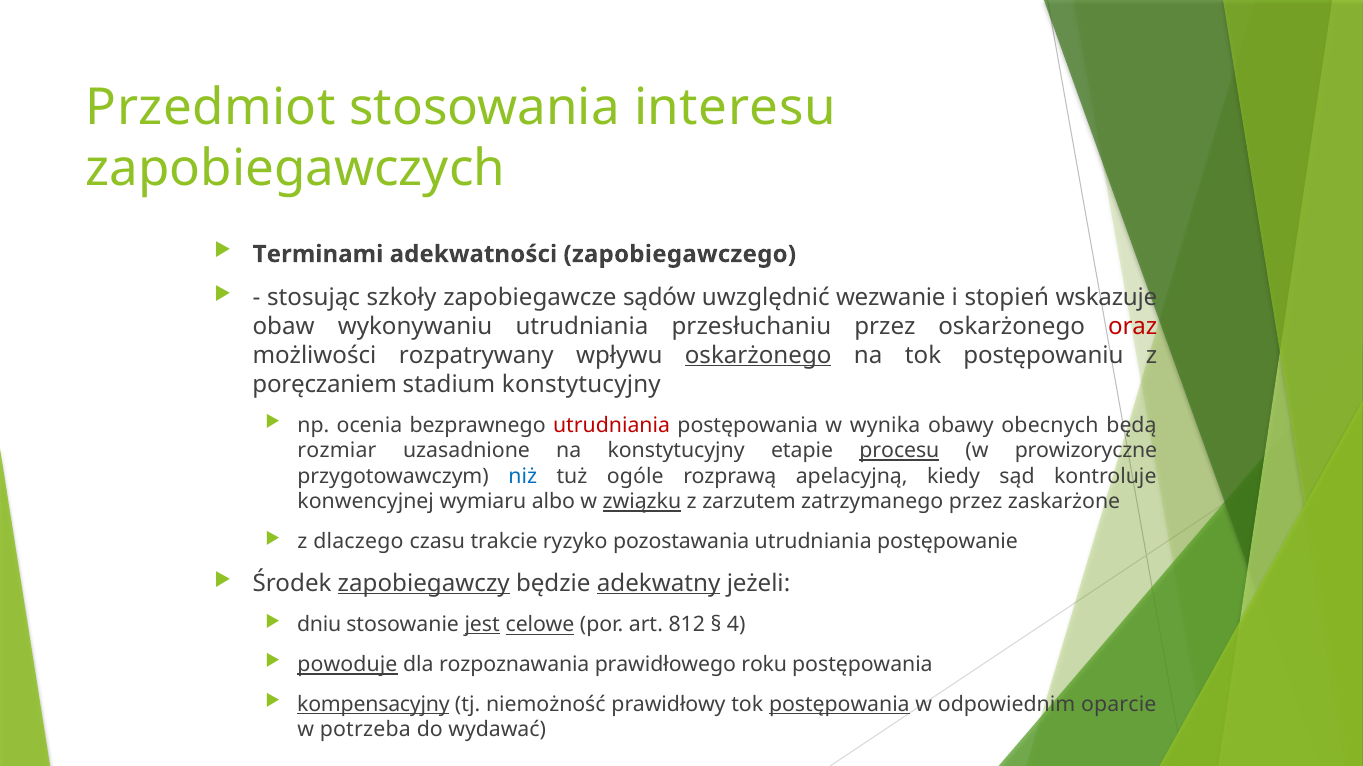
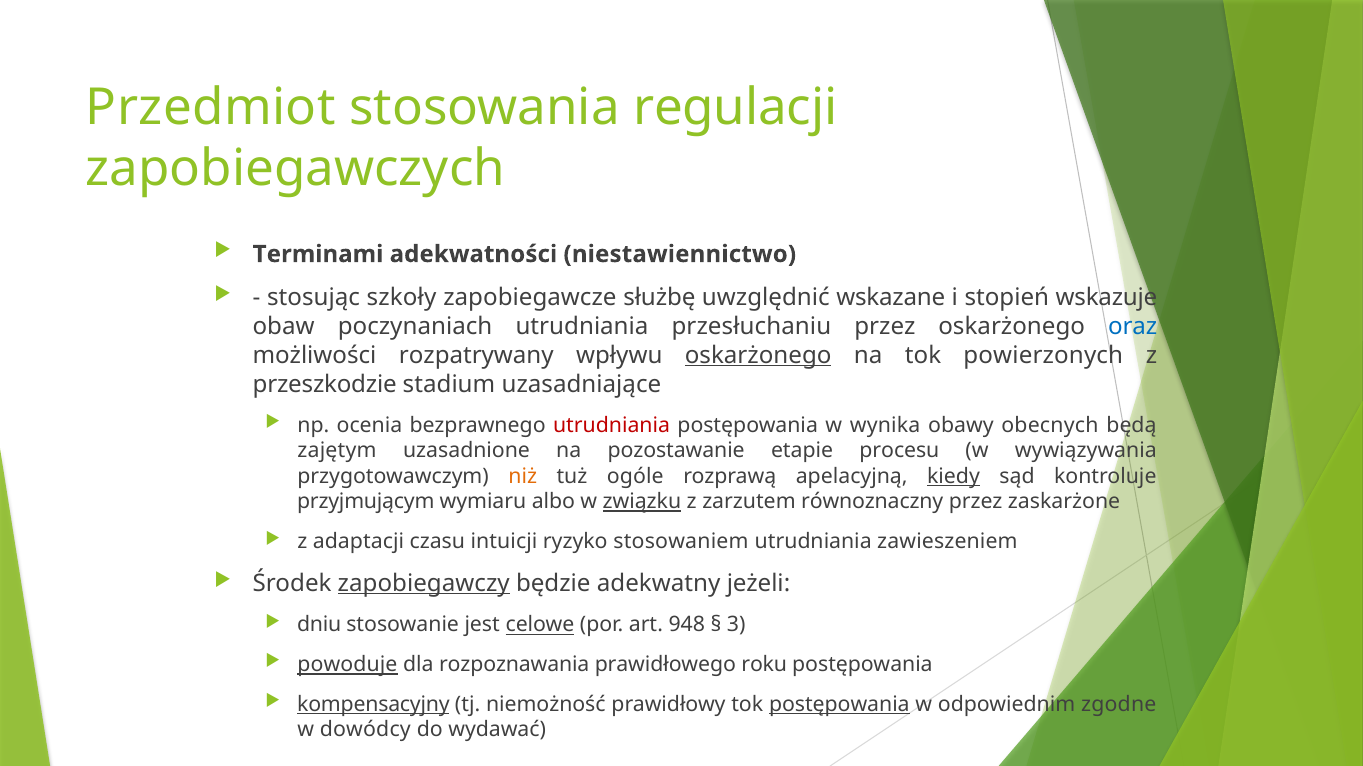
interesu: interesu -> regulacji
zapobiegawczego: zapobiegawczego -> niestawiennictwo
sądów: sądów -> służbę
wezwanie: wezwanie -> wskazane
wykonywaniu: wykonywaniu -> poczynaniach
oraz colour: red -> blue
postępowaniu: postępowaniu -> powierzonych
poręczaniem: poręczaniem -> przeszkodzie
stadium konstytucyjny: konstytucyjny -> uzasadniające
rozmiar: rozmiar -> zajętym
na konstytucyjny: konstytucyjny -> pozostawanie
procesu underline: present -> none
prowizoryczne: prowizoryczne -> wywiązywania
niż colour: blue -> orange
kiedy underline: none -> present
konwencyjnej: konwencyjnej -> przyjmującym
zatrzymanego: zatrzymanego -> równoznaczny
dlaczego: dlaczego -> adaptacji
trakcie: trakcie -> intuicji
pozostawania: pozostawania -> stosowaniem
postępowanie: postępowanie -> zawieszeniem
adekwatny underline: present -> none
jest underline: present -> none
812: 812 -> 948
4: 4 -> 3
oparcie: oparcie -> zgodne
potrzeba: potrzeba -> dowódcy
